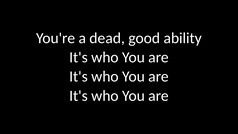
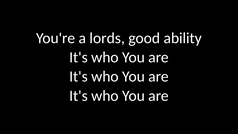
dead: dead -> lords
